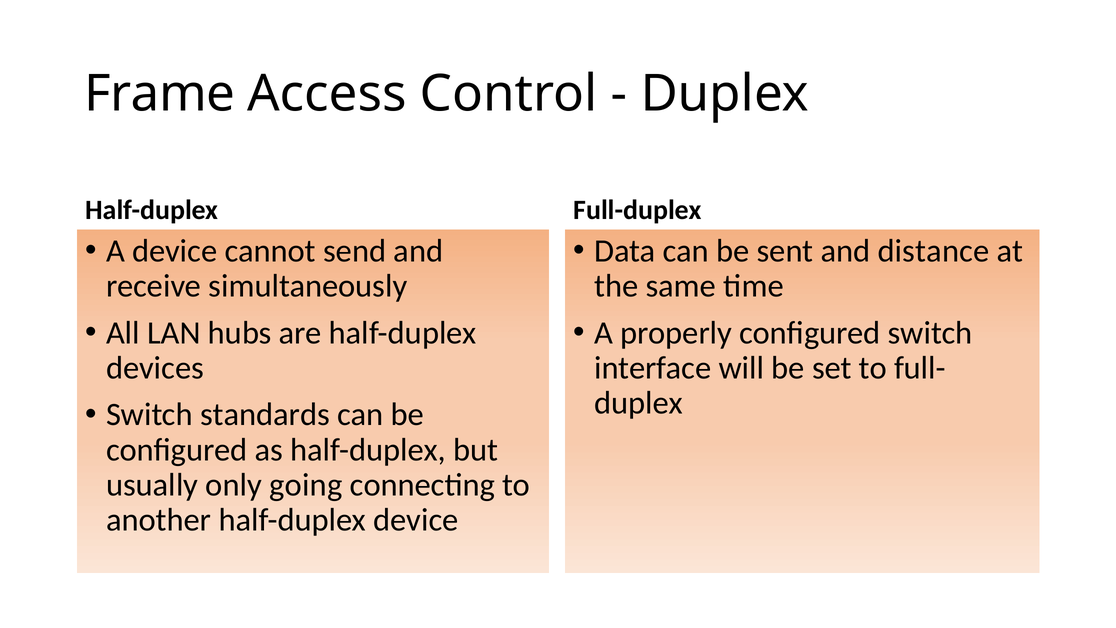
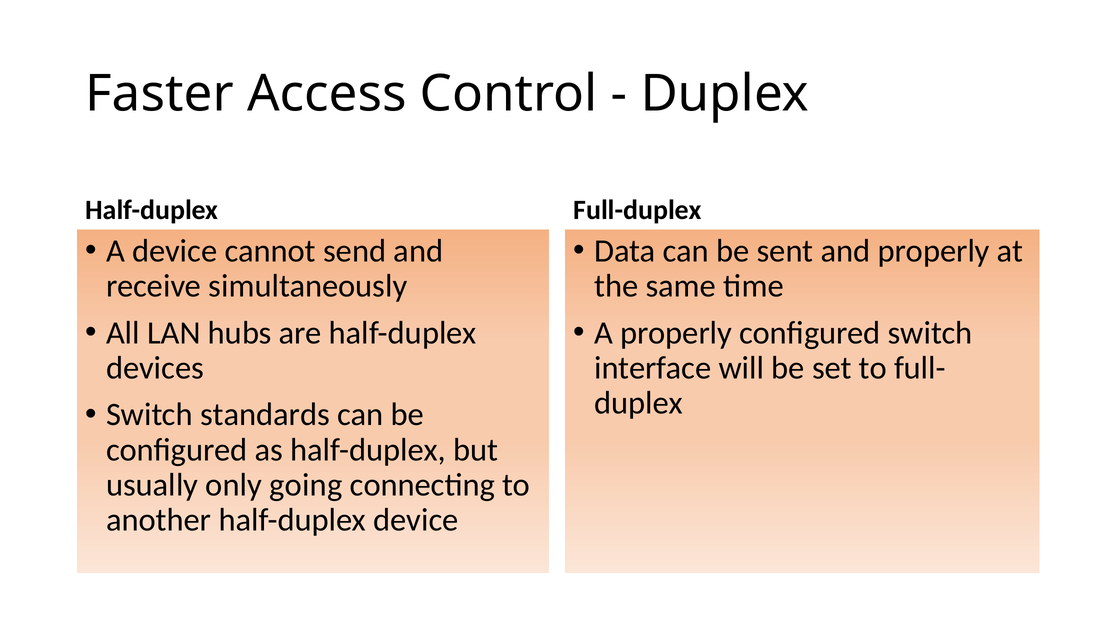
Frame: Frame -> Faster
and distance: distance -> properly
